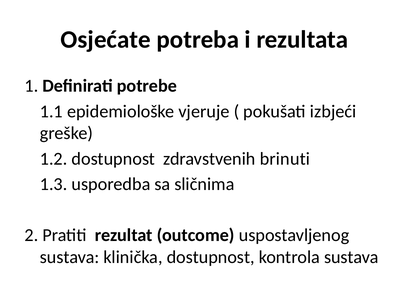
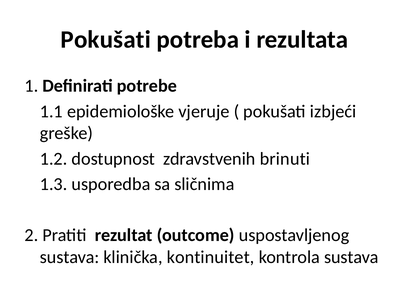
Osjećate at (106, 40): Osjećate -> Pokušati
klinička dostupnost: dostupnost -> kontinuitet
